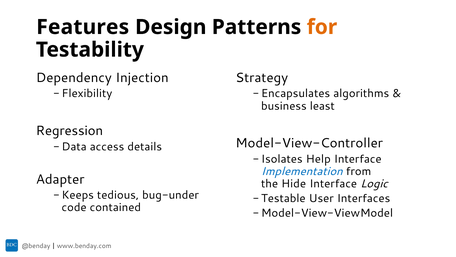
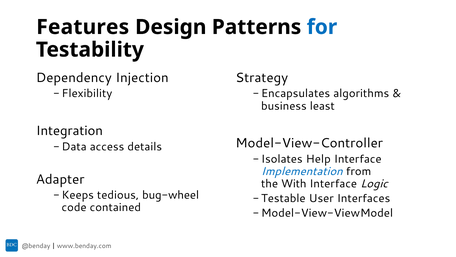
for colour: orange -> blue
Regression: Regression -> Integration
Hide: Hide -> With
bug-under: bug-under -> bug-wheel
